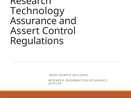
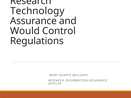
Assert: Assert -> Would
